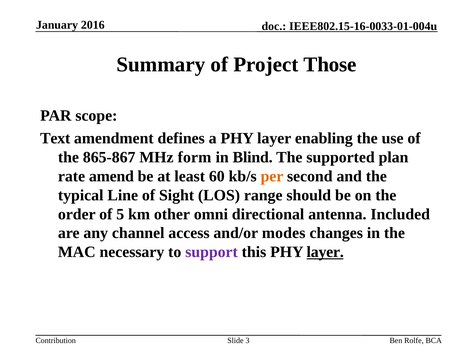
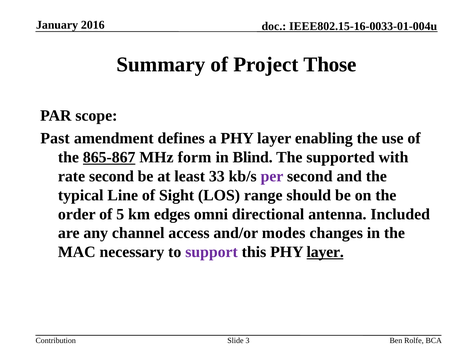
Text: Text -> Past
865-867 underline: none -> present
plan: plan -> with
rate amend: amend -> second
60: 60 -> 33
per colour: orange -> purple
other: other -> edges
